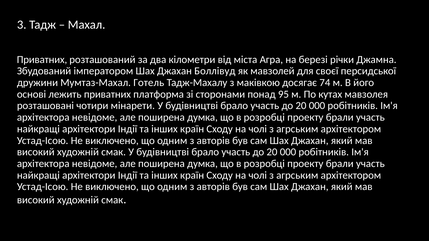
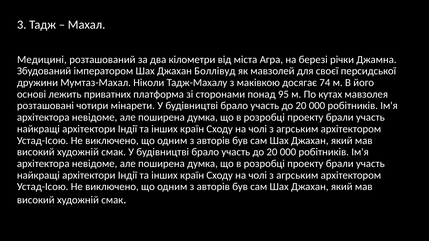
Приватних at (42, 60): Приватних -> Медицині
Готель: Готель -> Ніколи
